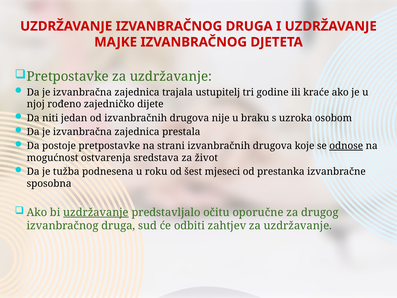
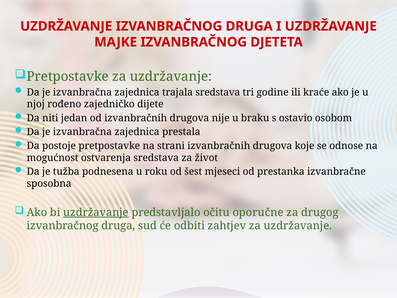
trajala ustupitelj: ustupitelj -> sredstava
uzroka: uzroka -> ostavio
odnose underline: present -> none
